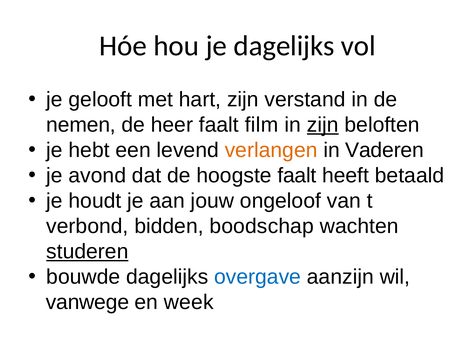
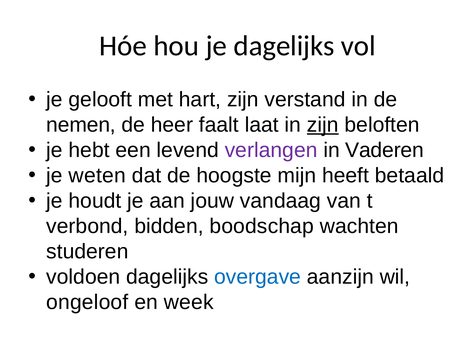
film: film -> laat
verlangen colour: orange -> purple
avond: avond -> weten
hoogste faalt: faalt -> mijn
ongeloof: ongeloof -> vandaag
studeren underline: present -> none
bouwde: bouwde -> voldoen
vanwege: vanwege -> ongeloof
